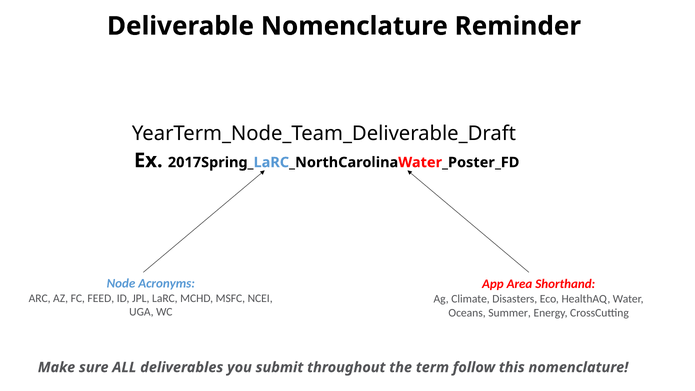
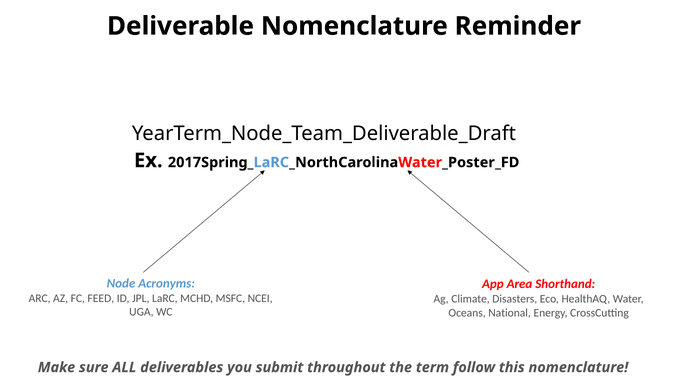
Summer: Summer -> National
